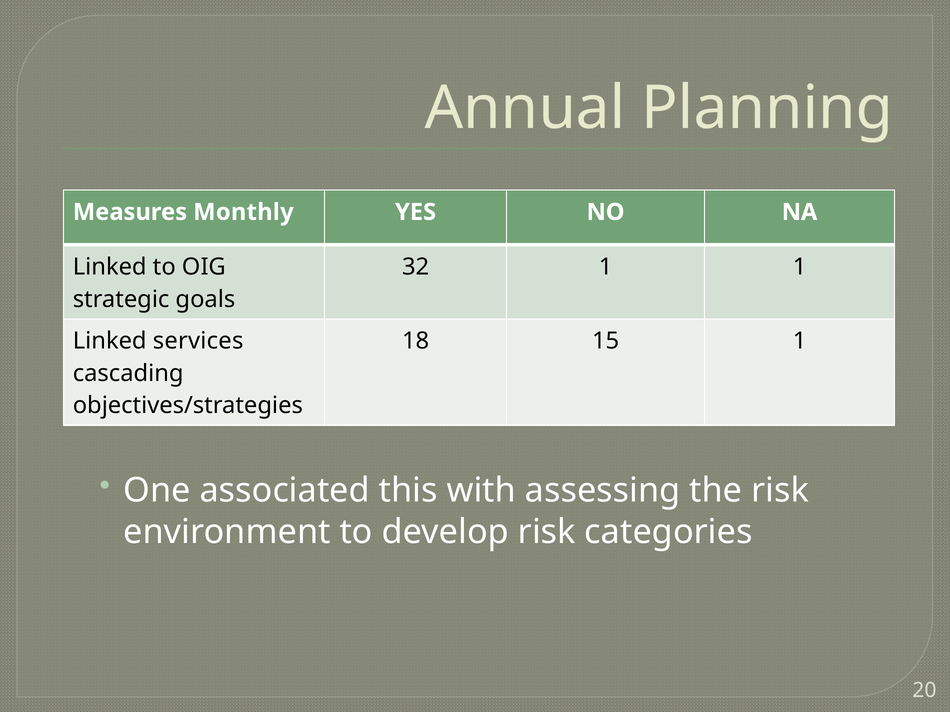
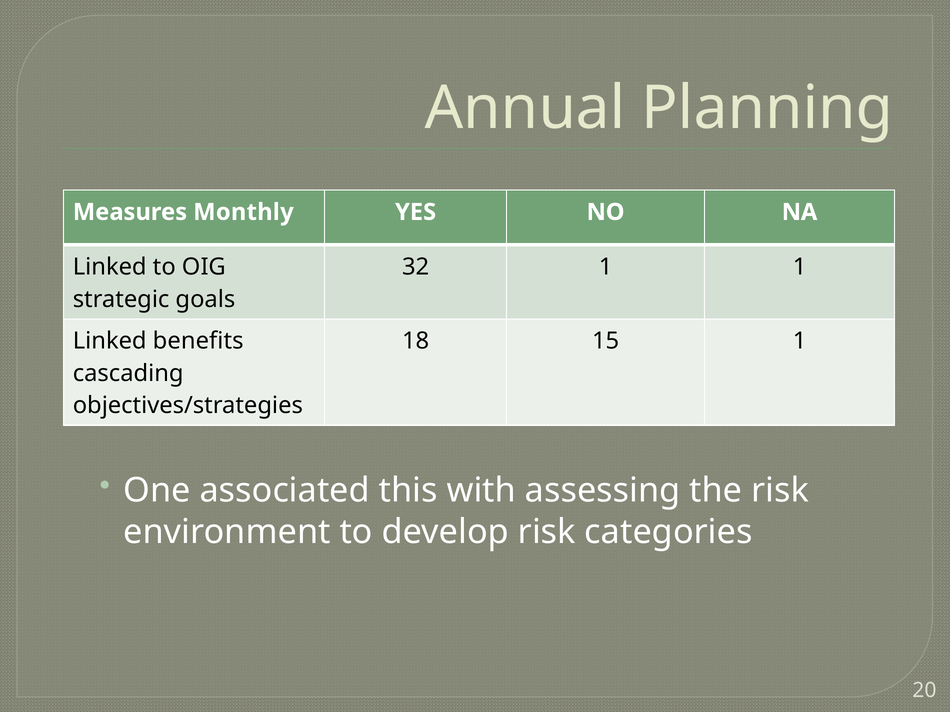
services: services -> benefits
